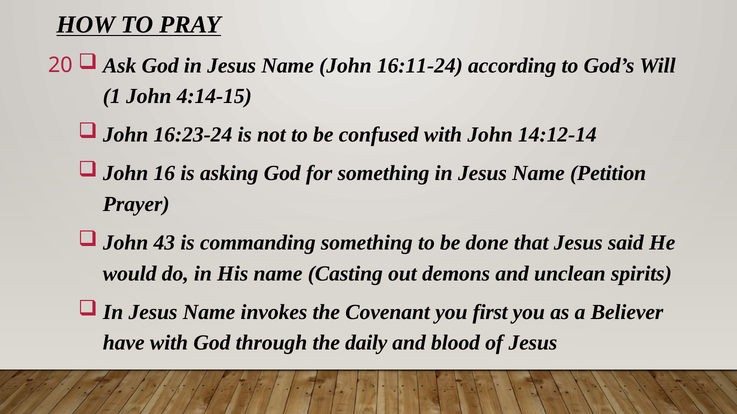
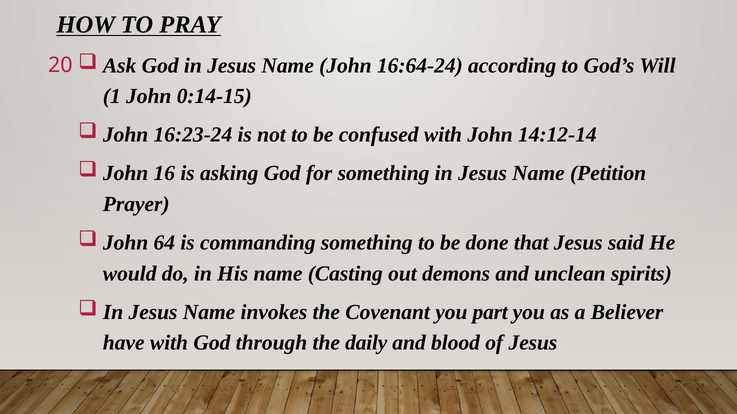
16:11-24: 16:11-24 -> 16:64-24
4:14-15: 4:14-15 -> 0:14-15
43: 43 -> 64
first: first -> part
